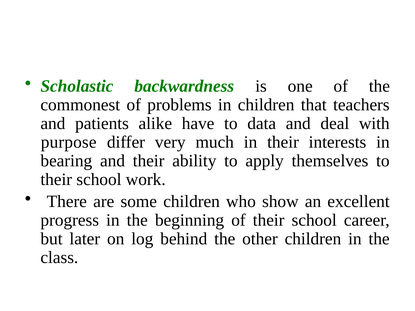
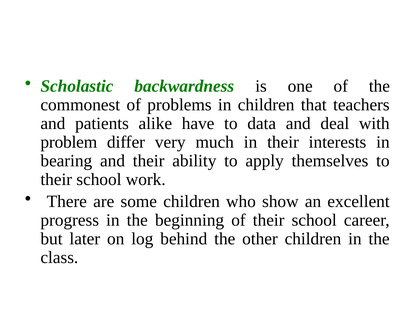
purpose: purpose -> problem
